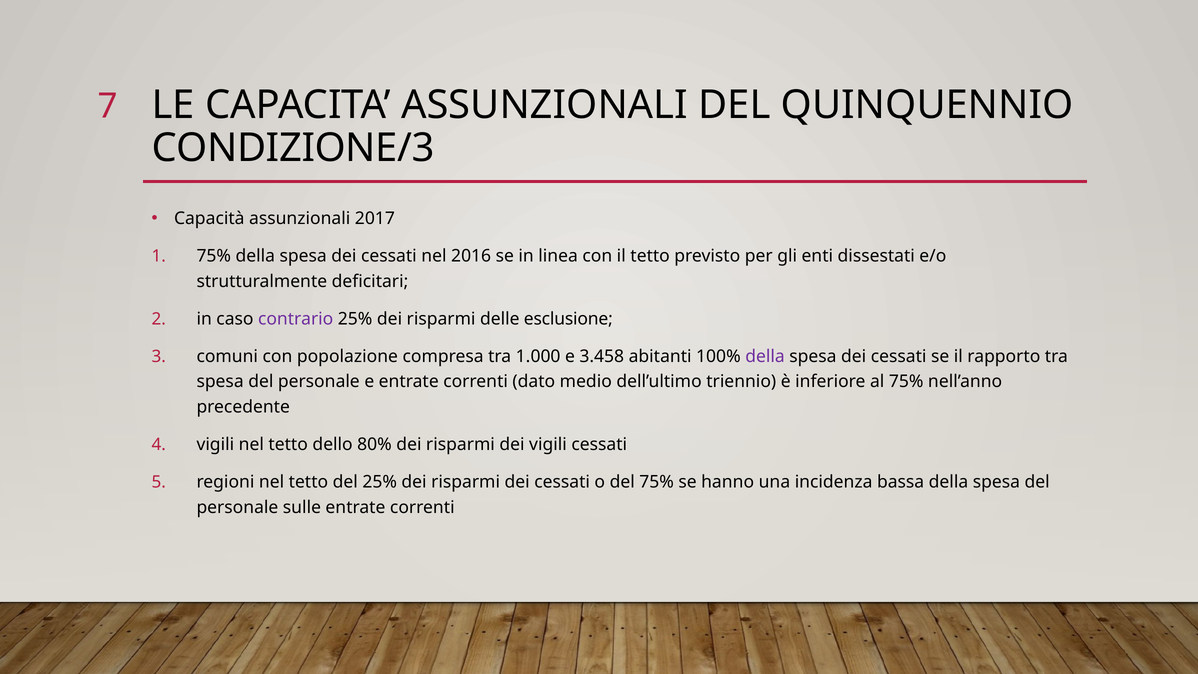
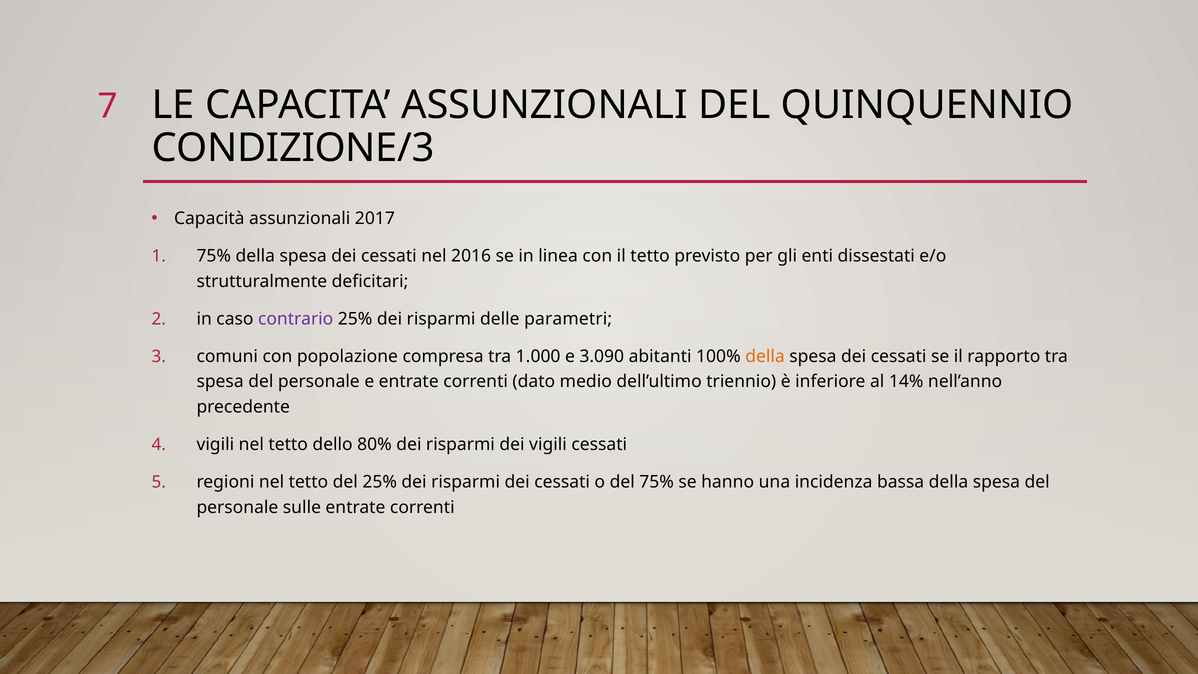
esclusione: esclusione -> parametri
3.458: 3.458 -> 3.090
della at (765, 356) colour: purple -> orange
al 75%: 75% -> 14%
